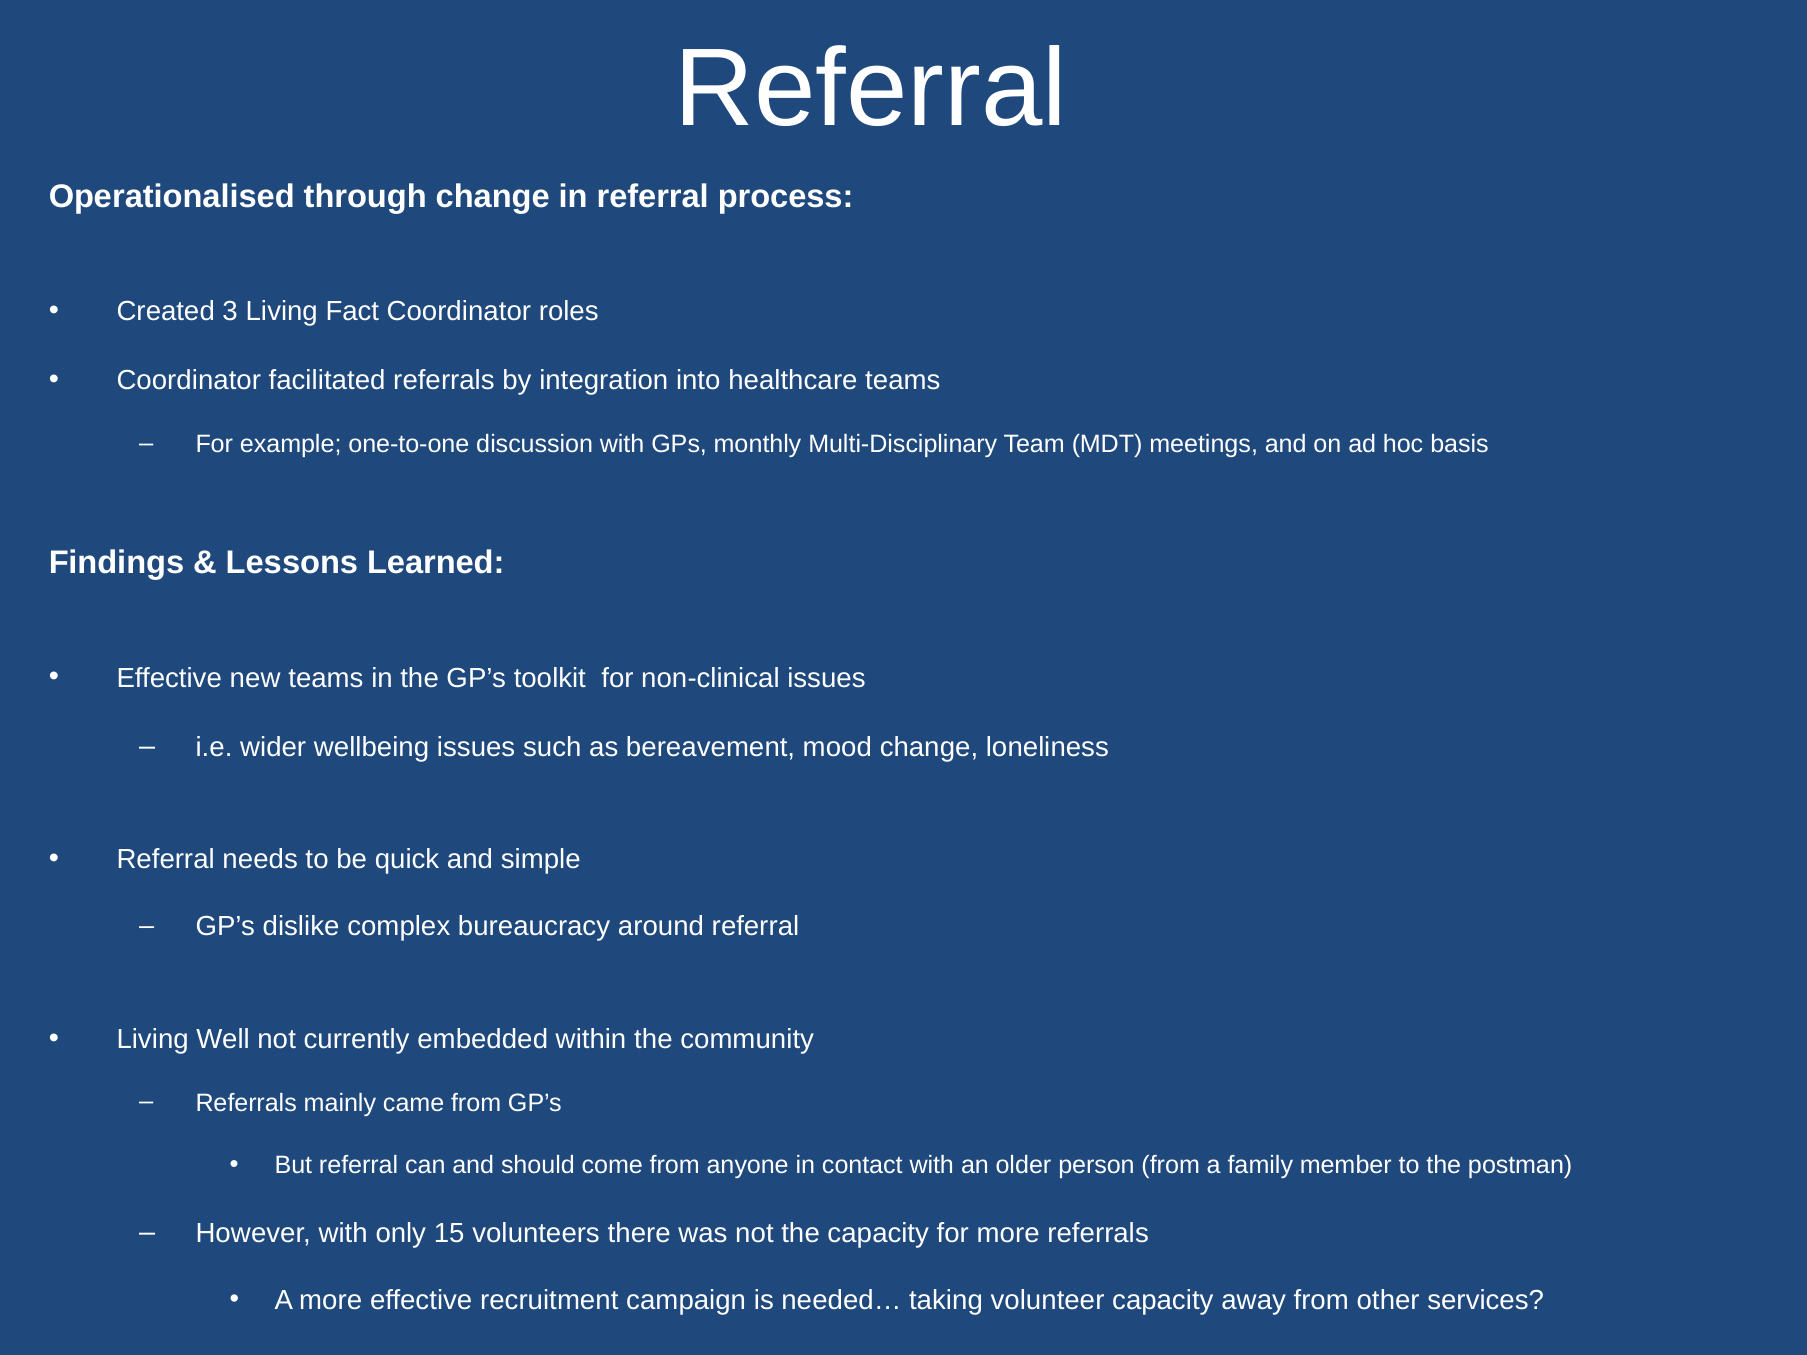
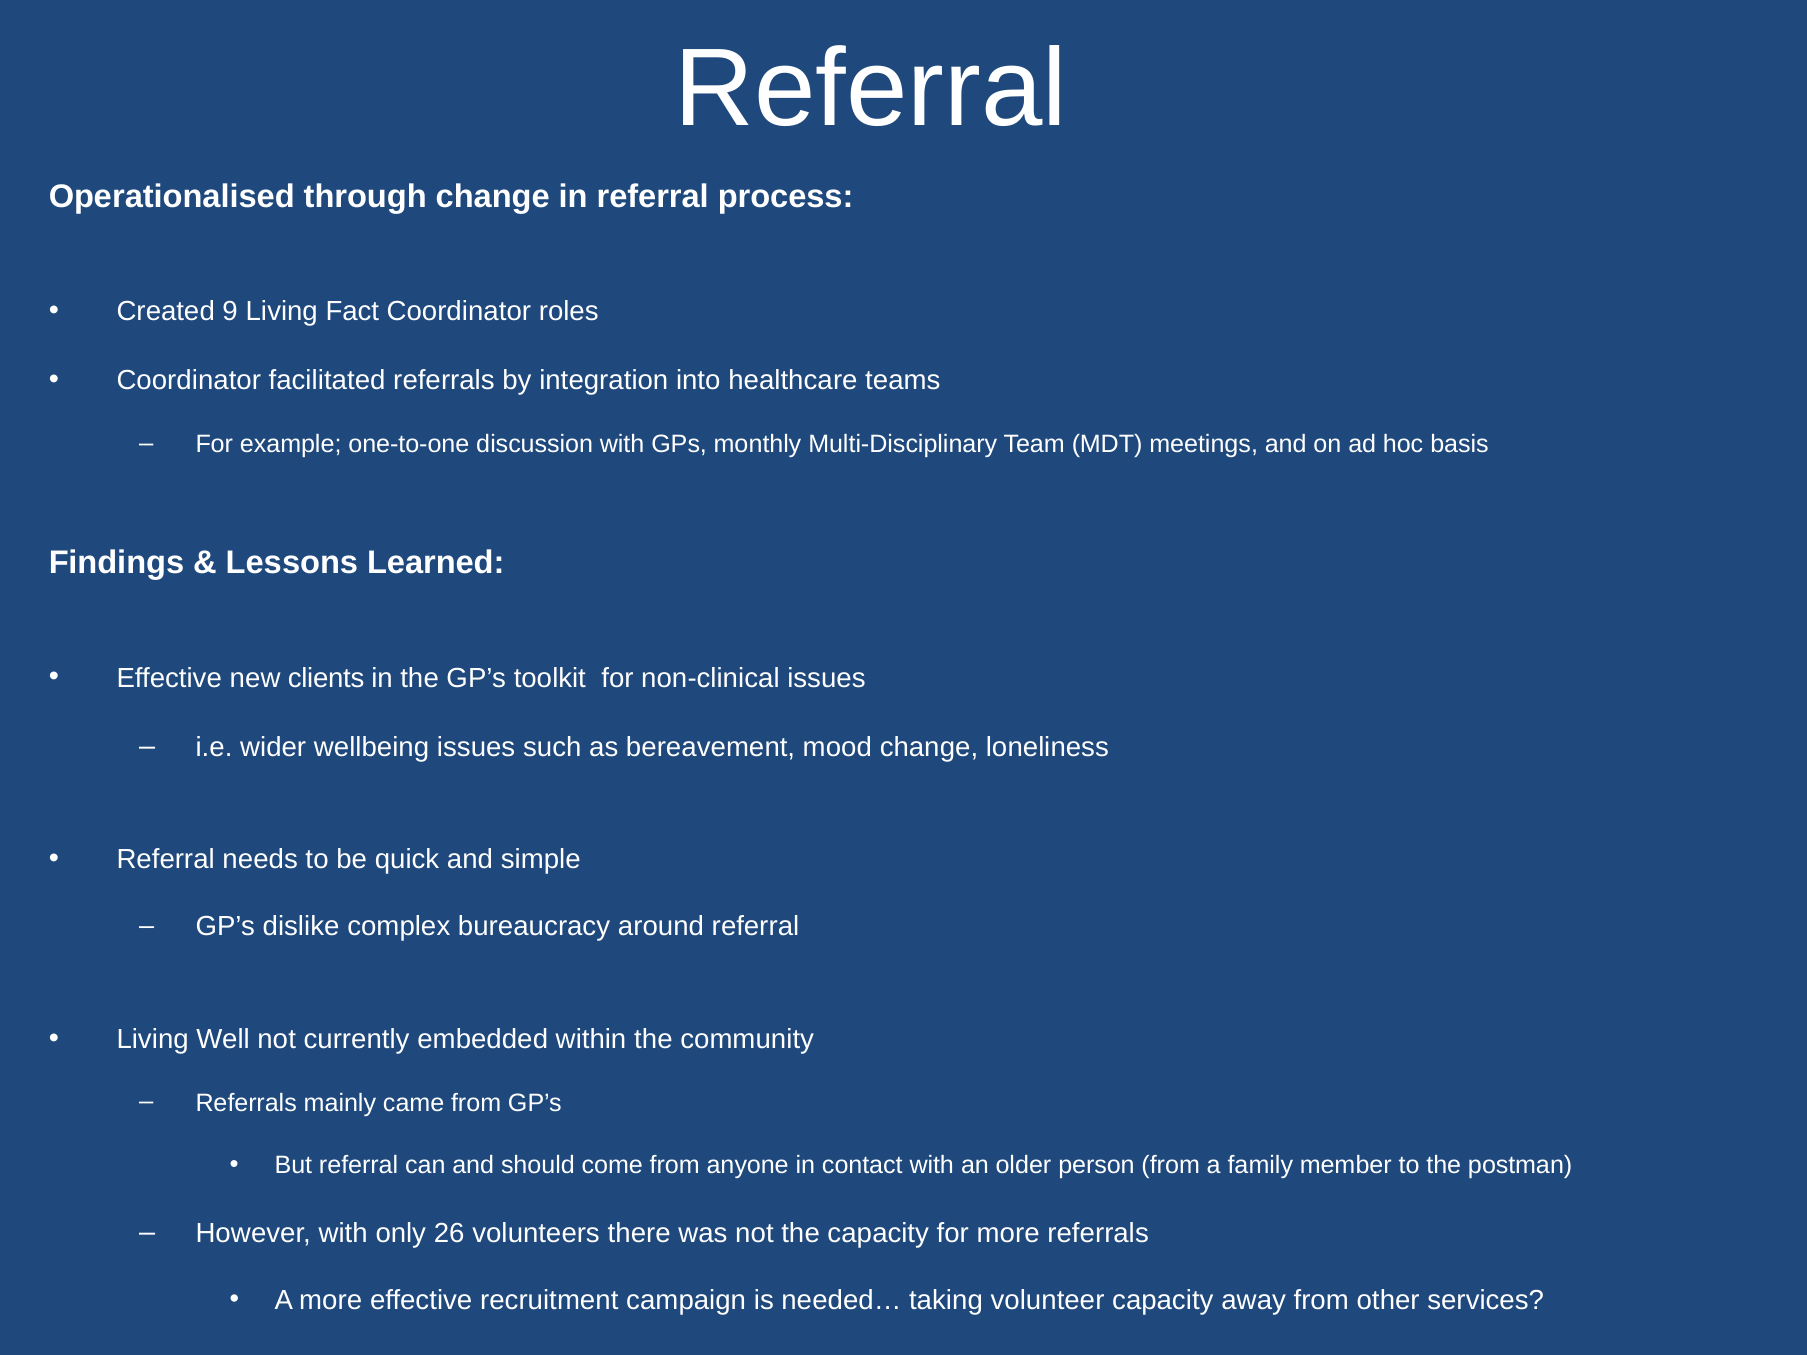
3: 3 -> 9
new teams: teams -> clients
15: 15 -> 26
